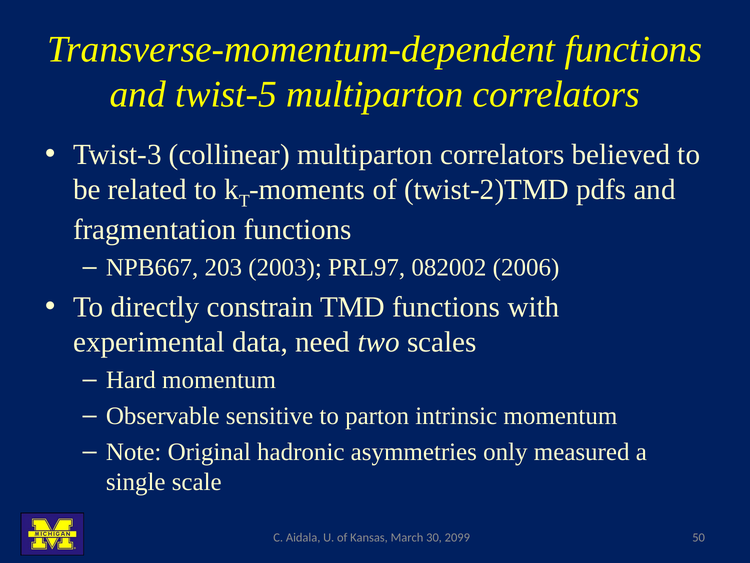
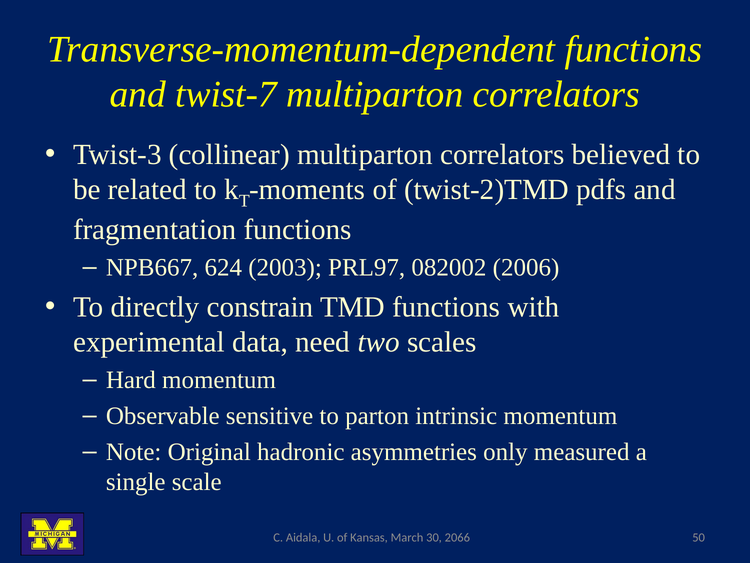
twist-5: twist-5 -> twist-7
203: 203 -> 624
2099: 2099 -> 2066
